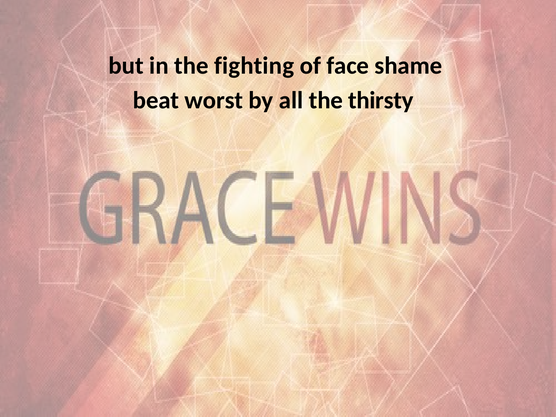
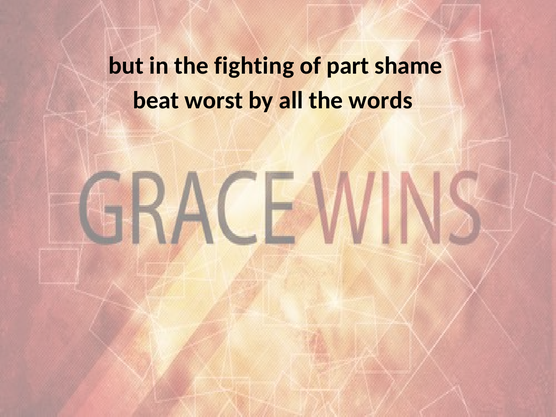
face: face -> part
thirsty: thirsty -> words
